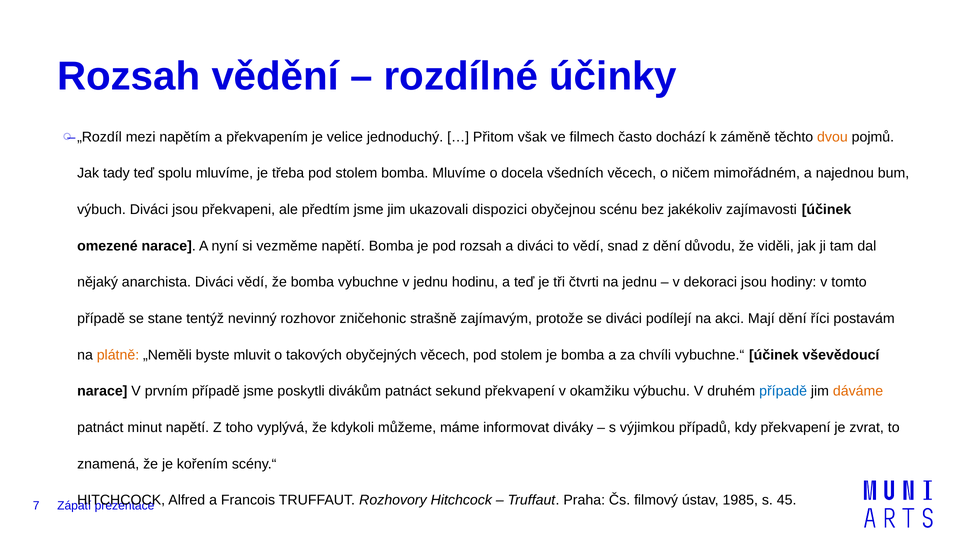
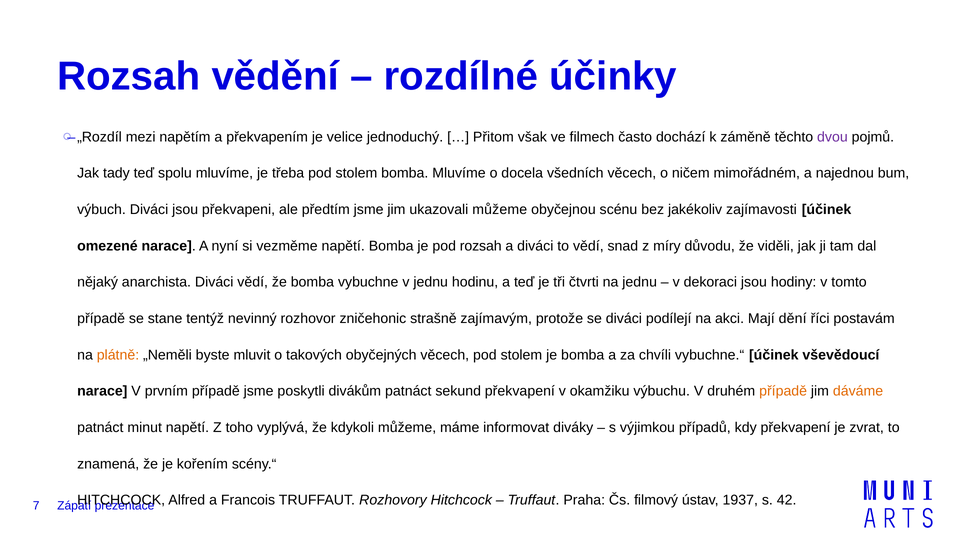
dvou colour: orange -> purple
ukazovali dispozici: dispozici -> můžeme
z dění: dění -> míry
případě at (783, 391) colour: blue -> orange
1985: 1985 -> 1937
45: 45 -> 42
